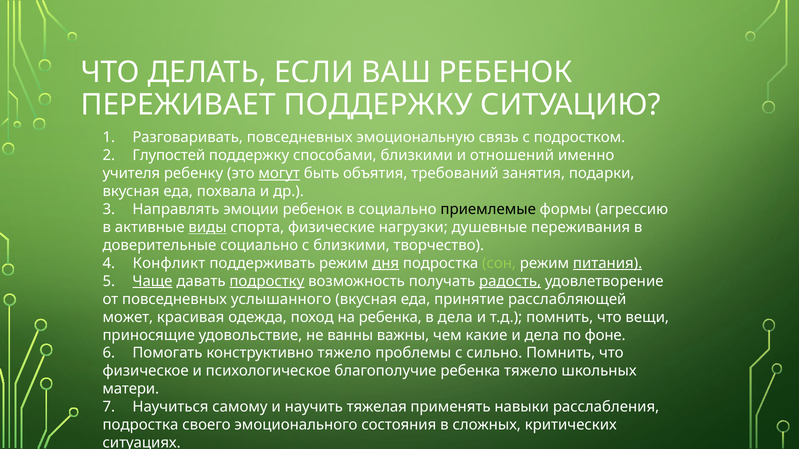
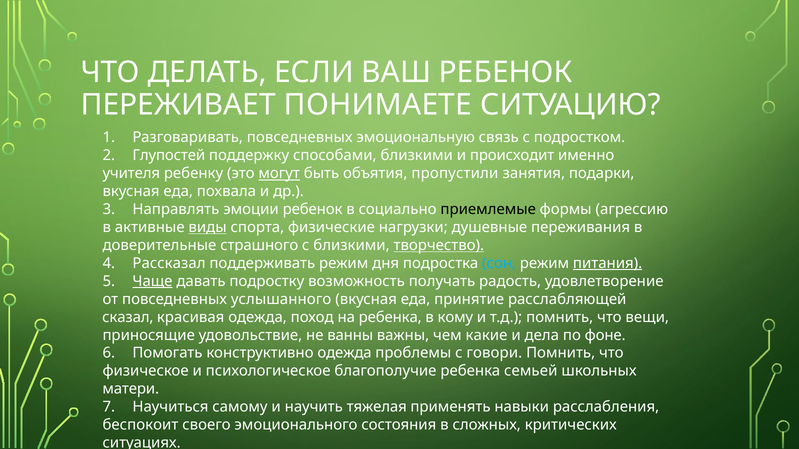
ПЕРЕЖИВАЕТ ПОДДЕРЖКУ: ПОДДЕРЖКУ -> ПОНИМАЕТЕ
отношений: отношений -> происходит
требований: требований -> пропустили
доверительные социально: социально -> страшного
творчество underline: none -> present
Конфликт: Конфликт -> Рассказал
дня underline: present -> none
сон colour: light green -> light blue
подростку underline: present -> none
радость underline: present -> none
может: может -> сказал
в дела: дела -> кому
конструктивно тяжело: тяжело -> одежда
сильно: сильно -> говори
ребенка тяжело: тяжело -> семьей
подростка at (140, 425): подростка -> беспокоит
